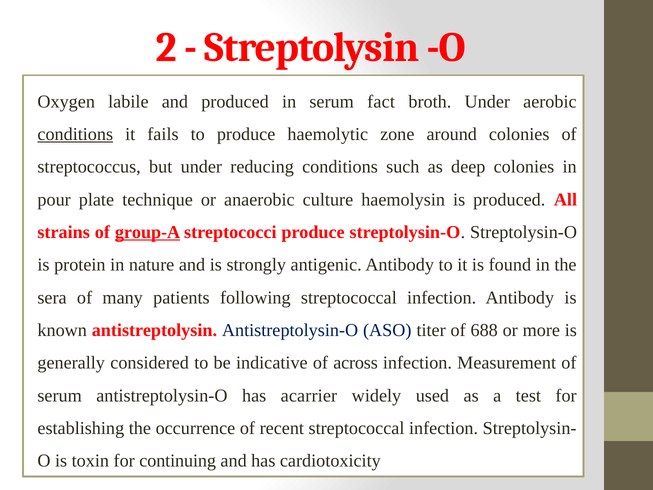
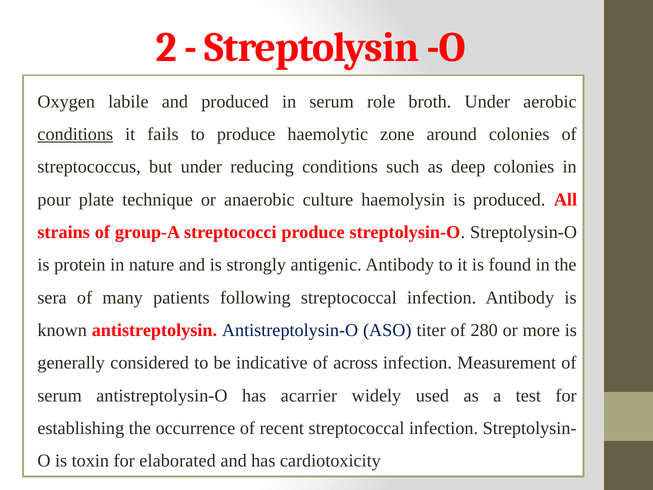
fact: fact -> role
group-A underline: present -> none
688: 688 -> 280
continuing: continuing -> elaborated
